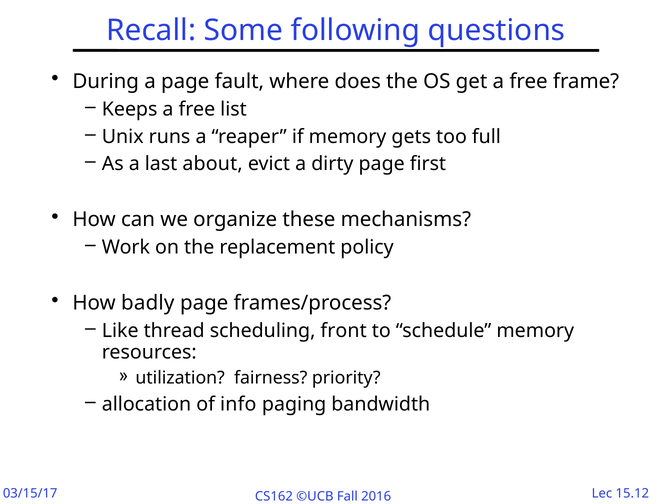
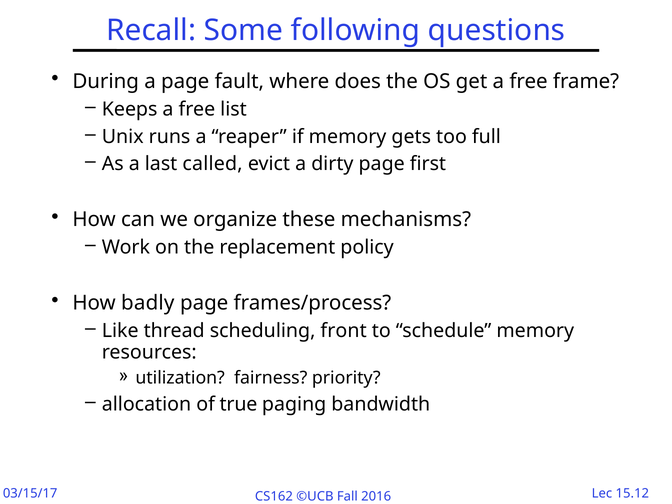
about: about -> called
info: info -> true
